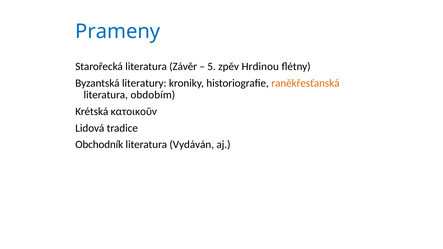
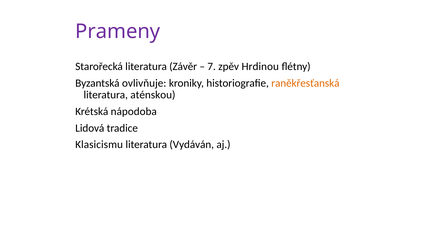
Prameny colour: blue -> purple
5: 5 -> 7
literatury: literatury -> ovlivňuje
obdobím: obdobím -> aténskou
κατοικοῦν: κατοικοῦν -> nápodoba
Obchodník: Obchodník -> Klasicismu
